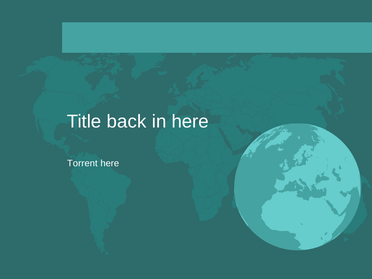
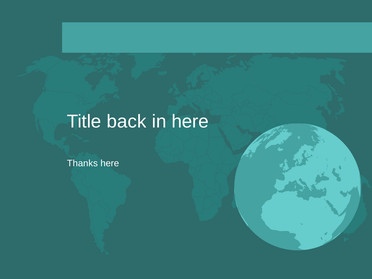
Torrent: Torrent -> Thanks
